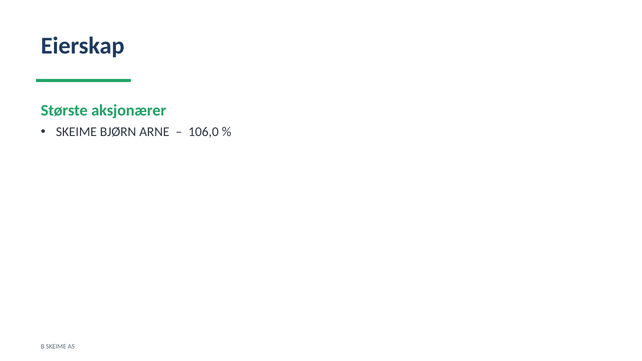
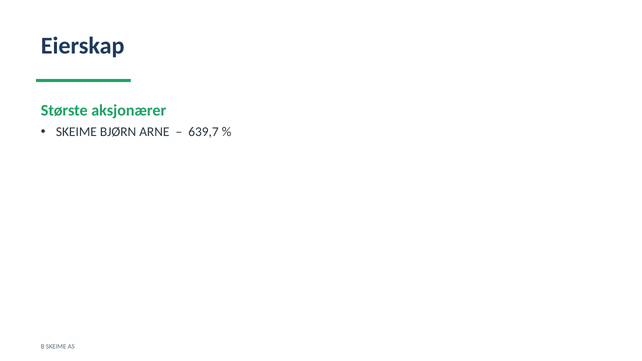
106,0: 106,0 -> 639,7
